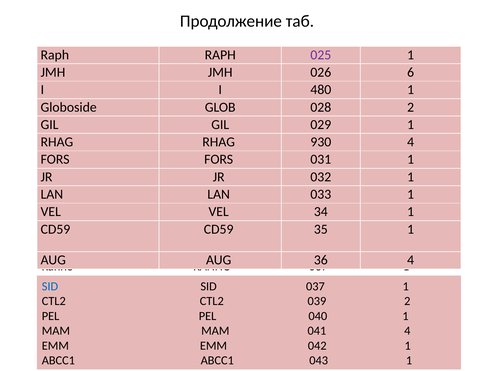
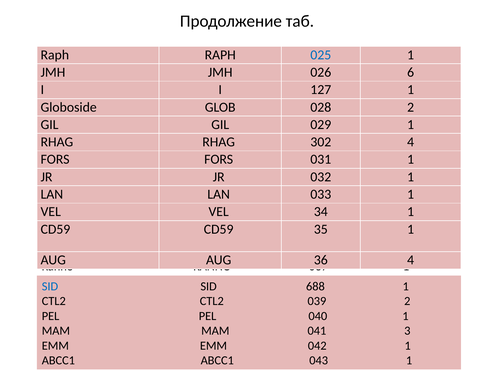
025 colour: purple -> blue
480: 480 -> 127
930: 930 -> 302
SID 037: 037 -> 688
041 4: 4 -> 3
